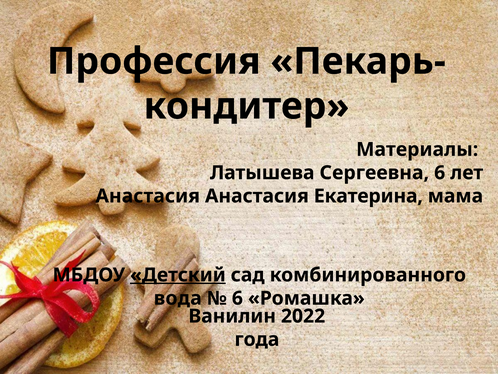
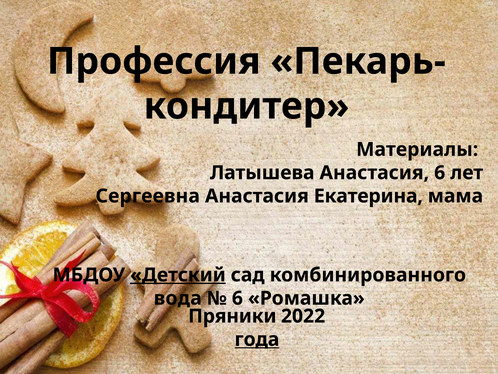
Латышева Сергеевна: Сергеевна -> Анастасия
Анастасия at (148, 196): Анастасия -> Сергеевна
Ванилин: Ванилин -> Пряники
года underline: none -> present
